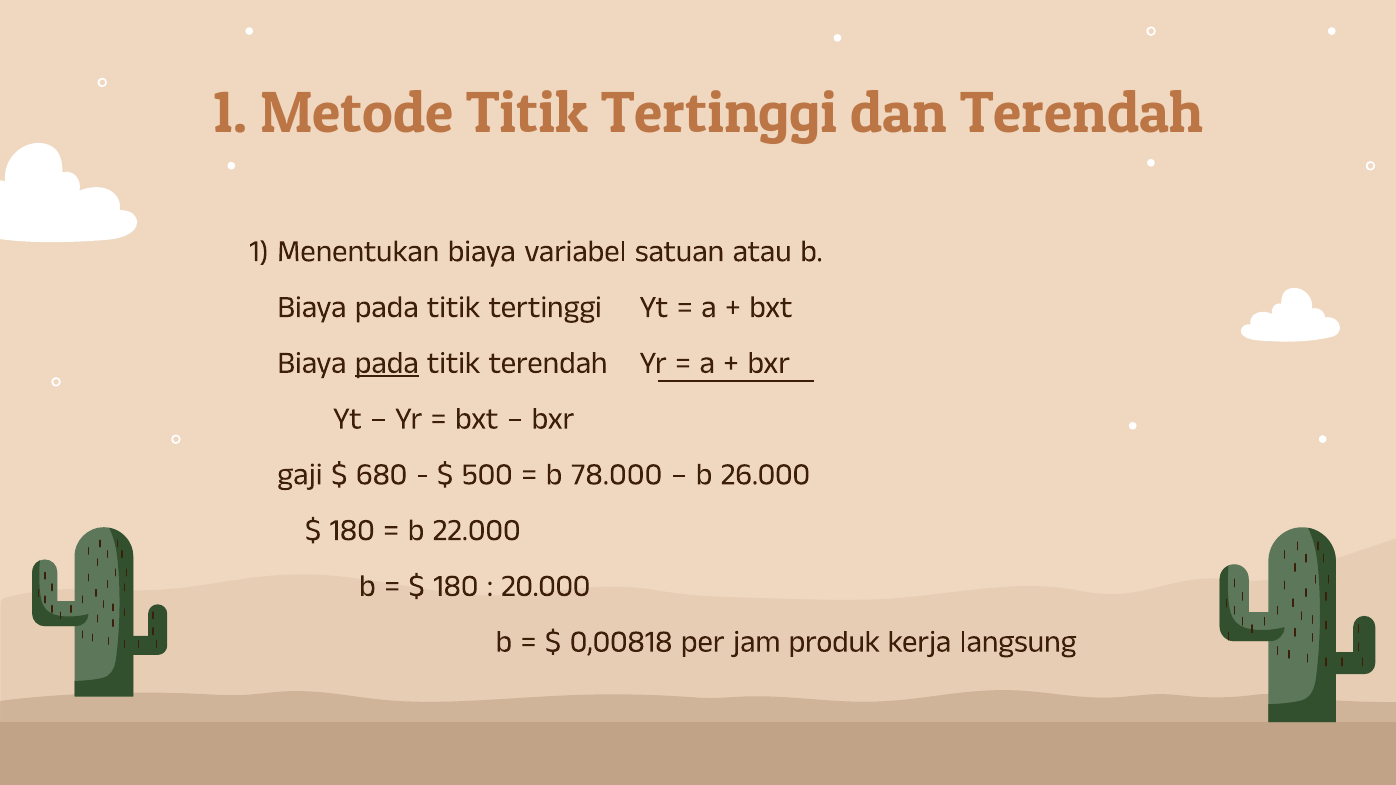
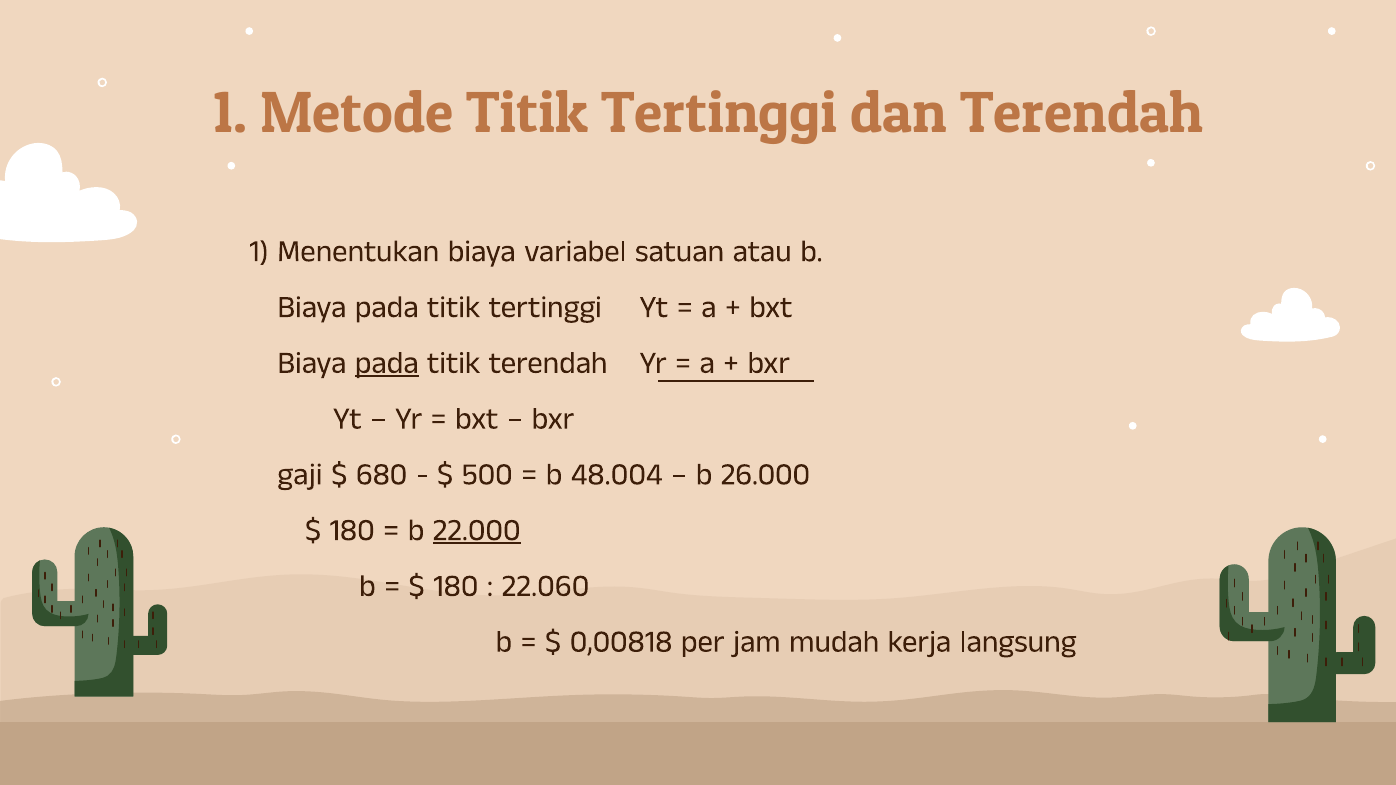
78.000: 78.000 -> 48.004
22.000 underline: none -> present
20.000: 20.000 -> 22.060
produk: produk -> mudah
